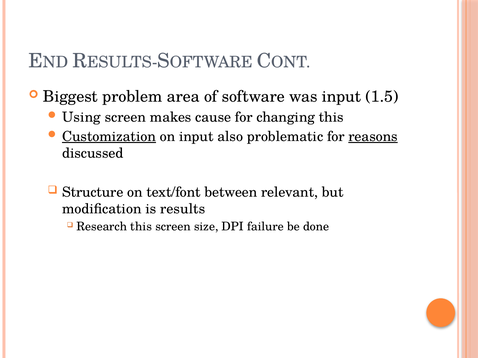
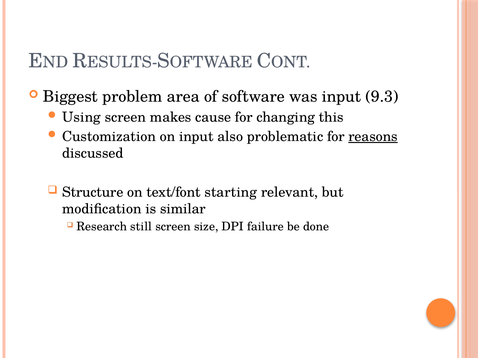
1.5: 1.5 -> 9.3
Customization underline: present -> none
between: between -> starting
results: results -> similar
Research this: this -> still
